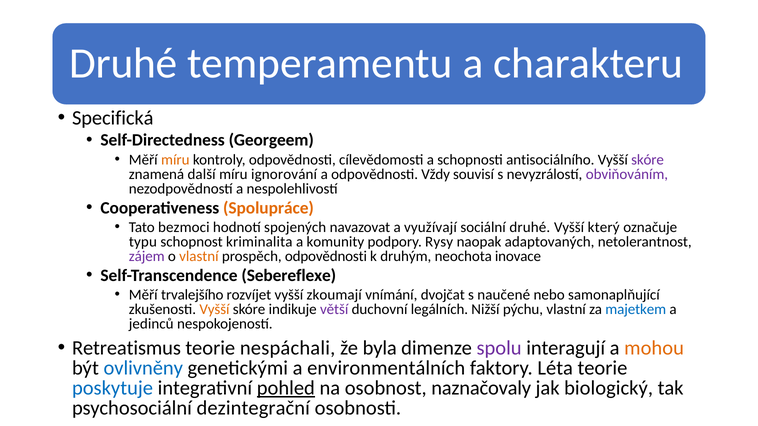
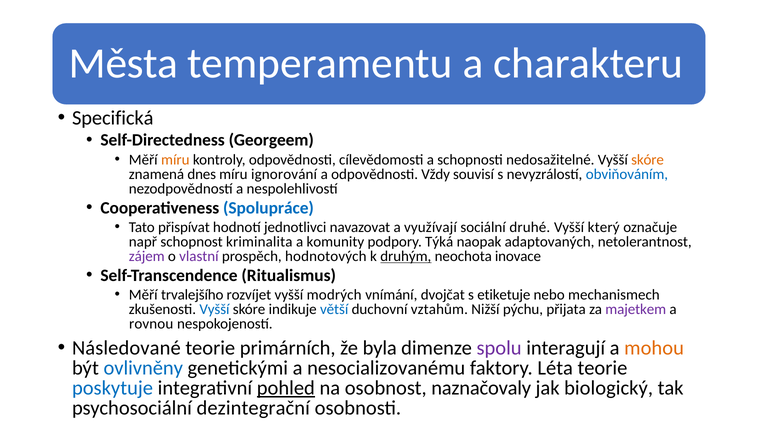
Druhé at (123, 64): Druhé -> Města
antisociálního: antisociálního -> nedosažitelné
skóre at (648, 160) colour: purple -> orange
další: další -> dnes
obviňováním colour: purple -> blue
Spolupráce colour: orange -> blue
bezmoci: bezmoci -> přispívat
spojených: spojených -> jednotlivci
typu: typu -> např
Rysy: Rysy -> Týká
vlastní at (199, 257) colour: orange -> purple
prospěch odpovědnosti: odpovědnosti -> hodnotových
druhým underline: none -> present
Sebereflexe: Sebereflexe -> Ritualismus
zkoumají: zkoumají -> modrých
naučené: naučené -> etiketuje
samonaplňující: samonaplňující -> mechanismech
Vyšší at (214, 310) colour: orange -> blue
větší colour: purple -> blue
legálních: legálních -> vztahům
pýchu vlastní: vlastní -> přijata
majetkem colour: blue -> purple
jedinců: jedinců -> rovnou
Retreatismus: Retreatismus -> Následované
nespáchali: nespáchali -> primárních
environmentálních: environmentálních -> nesocializovanému
